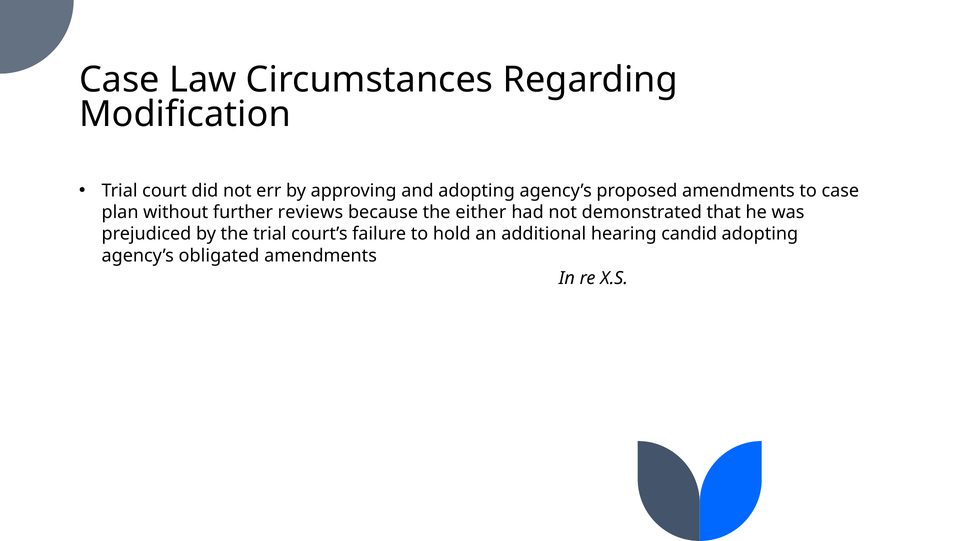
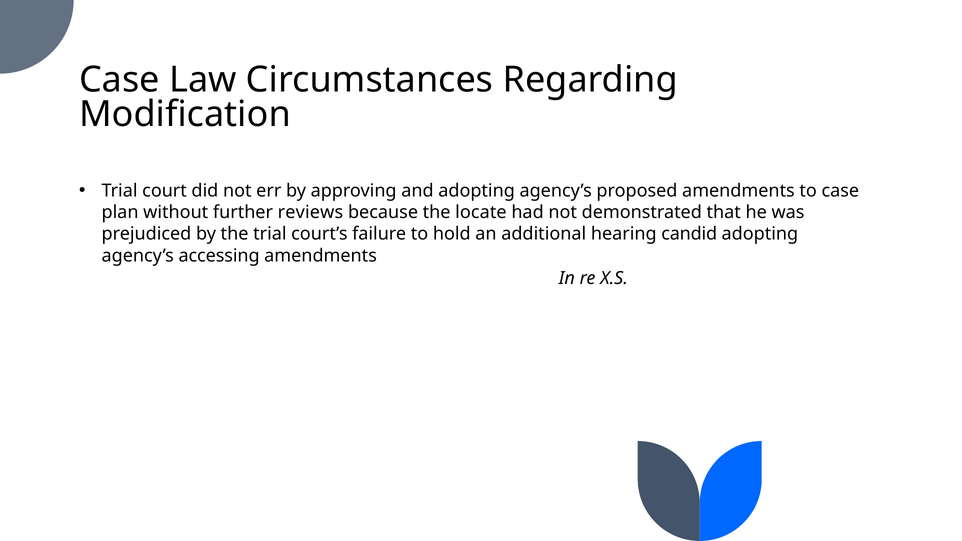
either: either -> locate
obligated: obligated -> accessing
